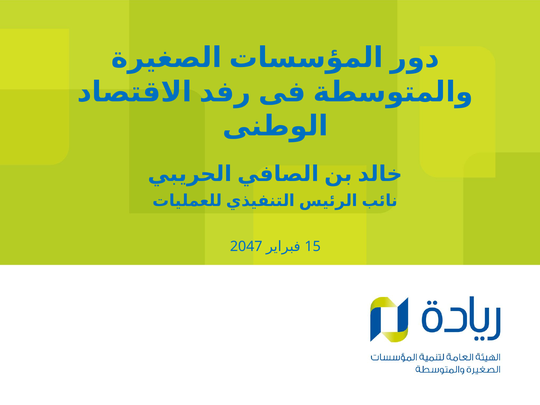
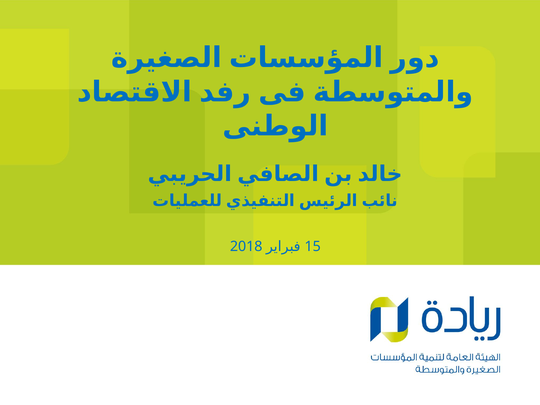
2047: 2047 -> 2018
